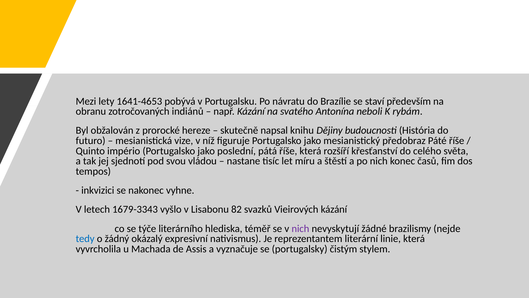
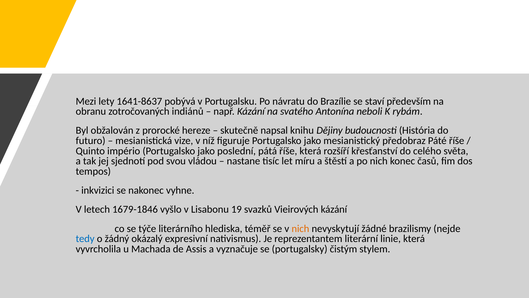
1641-4653: 1641-4653 -> 1641-8637
1679-3343: 1679-3343 -> 1679-1846
82: 82 -> 19
nich at (300, 228) colour: purple -> orange
